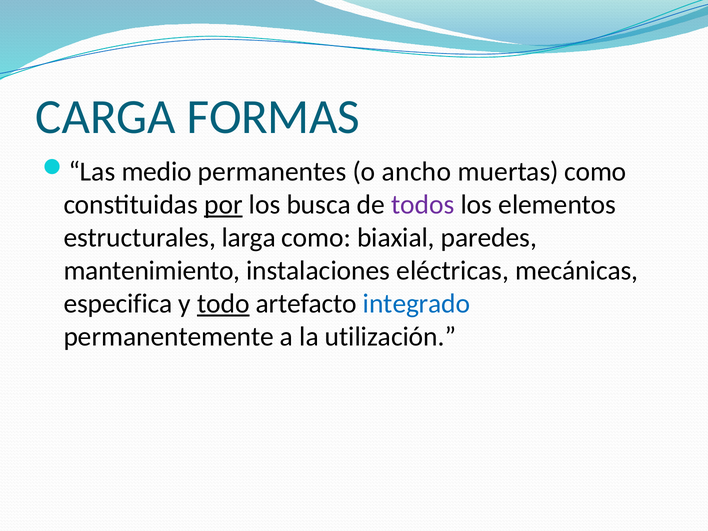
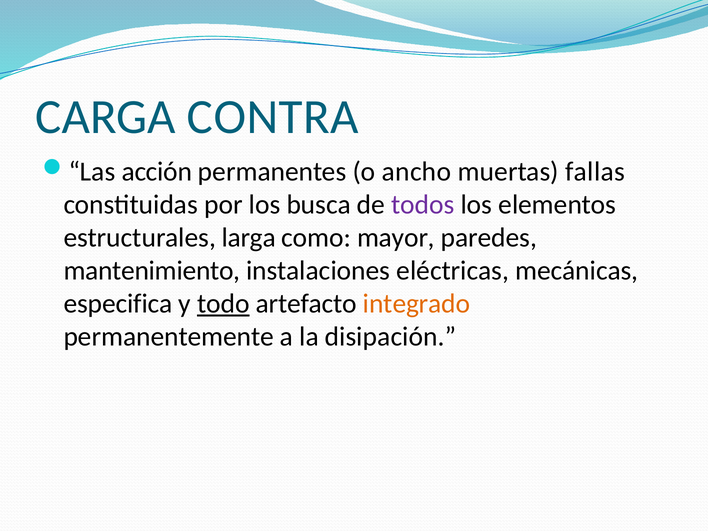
FORMAS: FORMAS -> CONTRA
medio: medio -> acción
muertas como: como -> fallas
por underline: present -> none
biaxial: biaxial -> mayor
integrado colour: blue -> orange
utilización: utilización -> disipación
